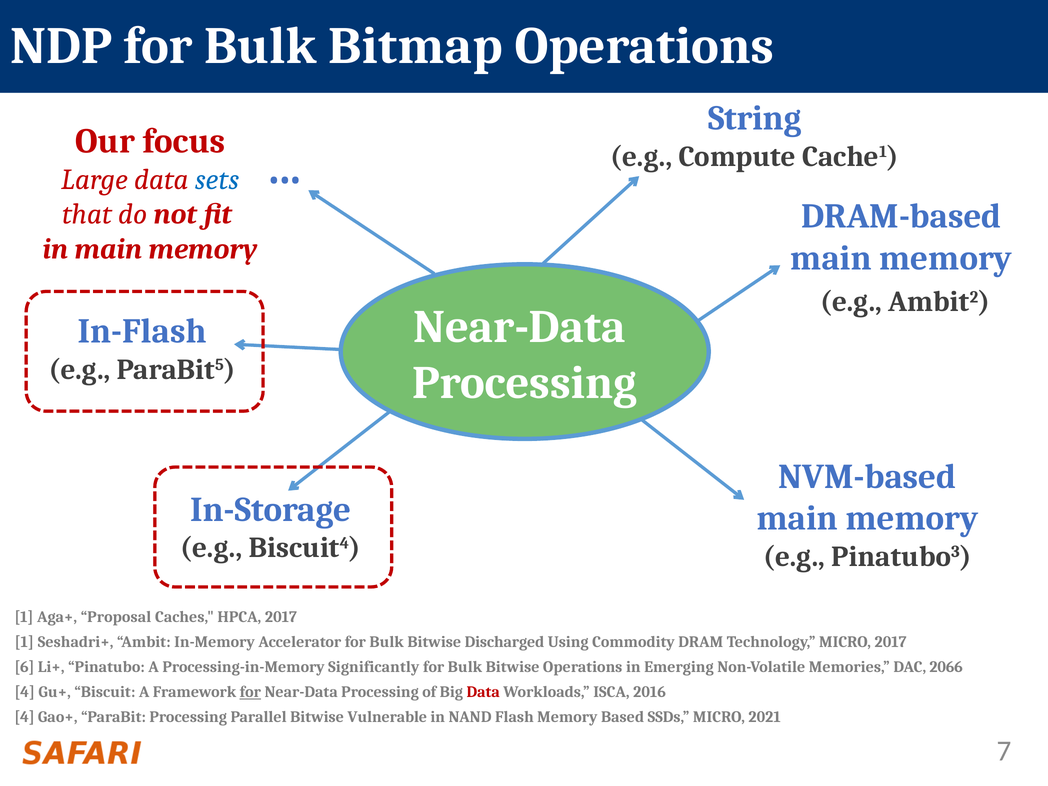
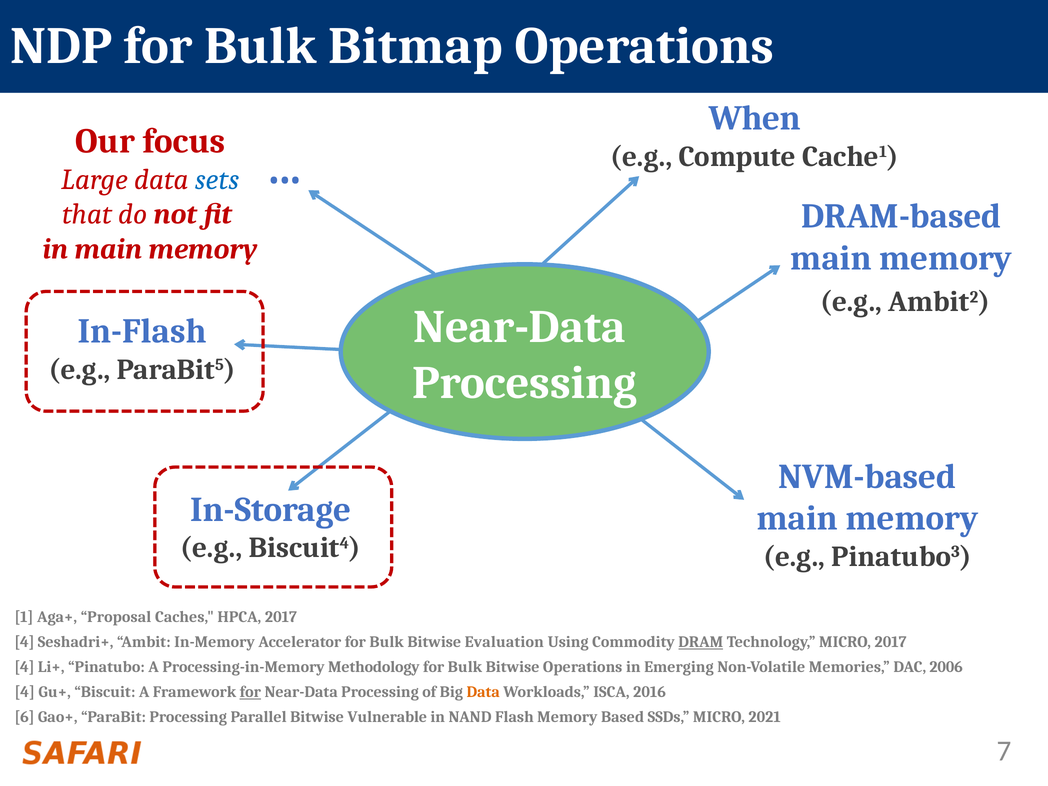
String: String -> When
1 at (24, 642): 1 -> 4
Discharged: Discharged -> Evaluation
DRAM underline: none -> present
6 at (24, 667): 6 -> 4
Significantly: Significantly -> Methodology
2066: 2066 -> 2006
Data at (483, 692) colour: red -> orange
4 at (24, 717): 4 -> 6
